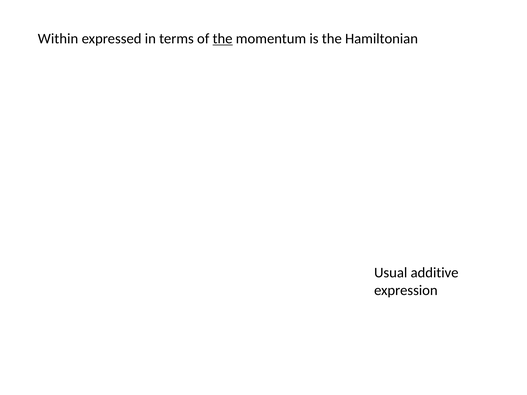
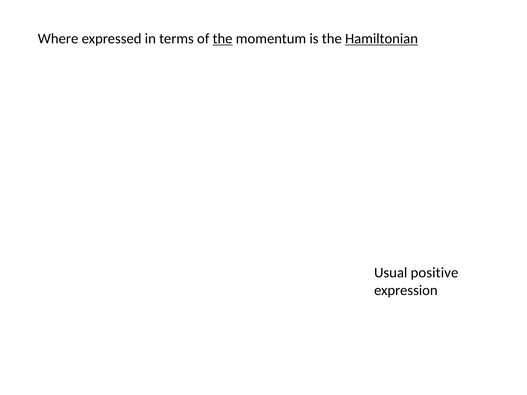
Within: Within -> Where
Hamiltonian underline: none -> present
additive: additive -> positive
